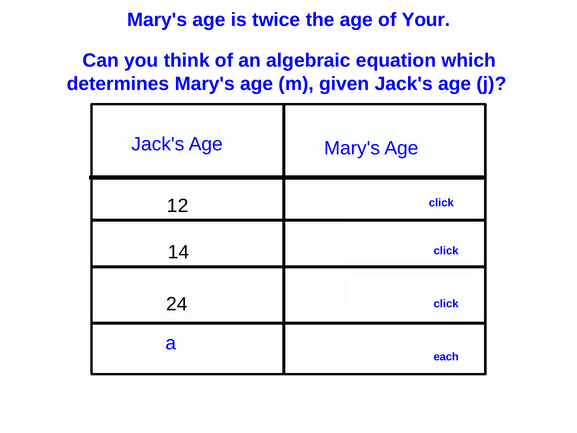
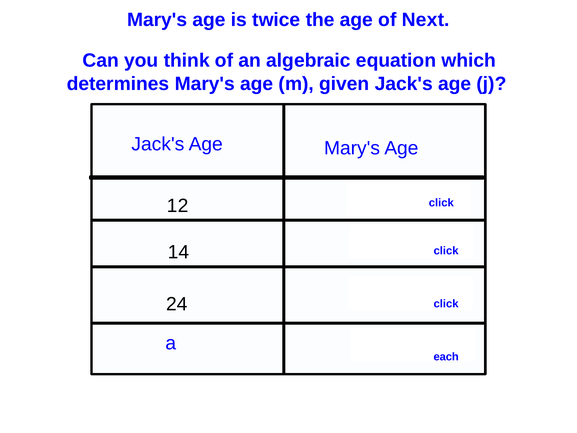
Your: Your -> Next
